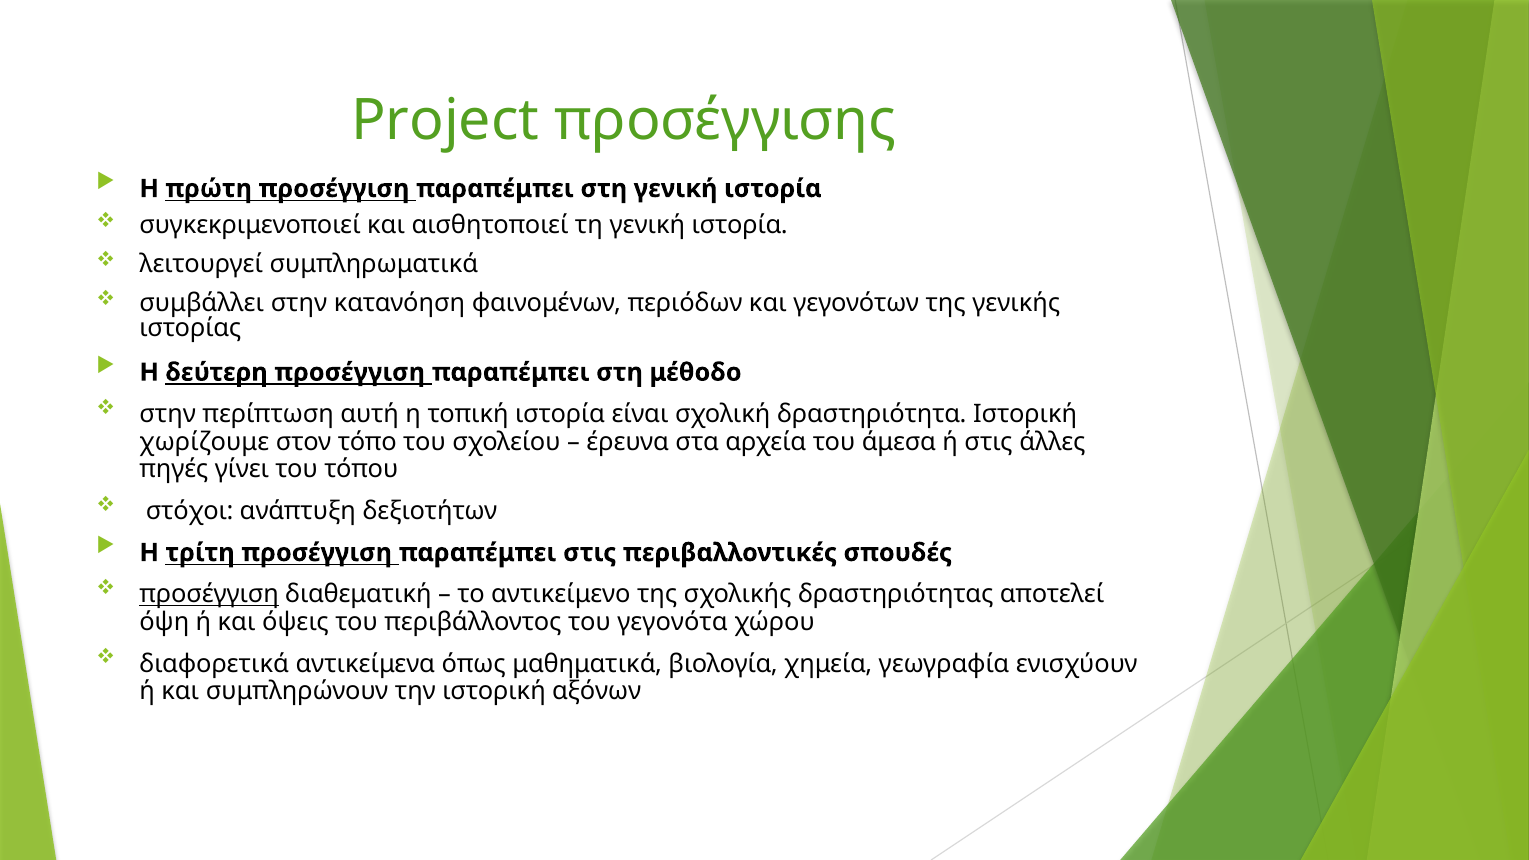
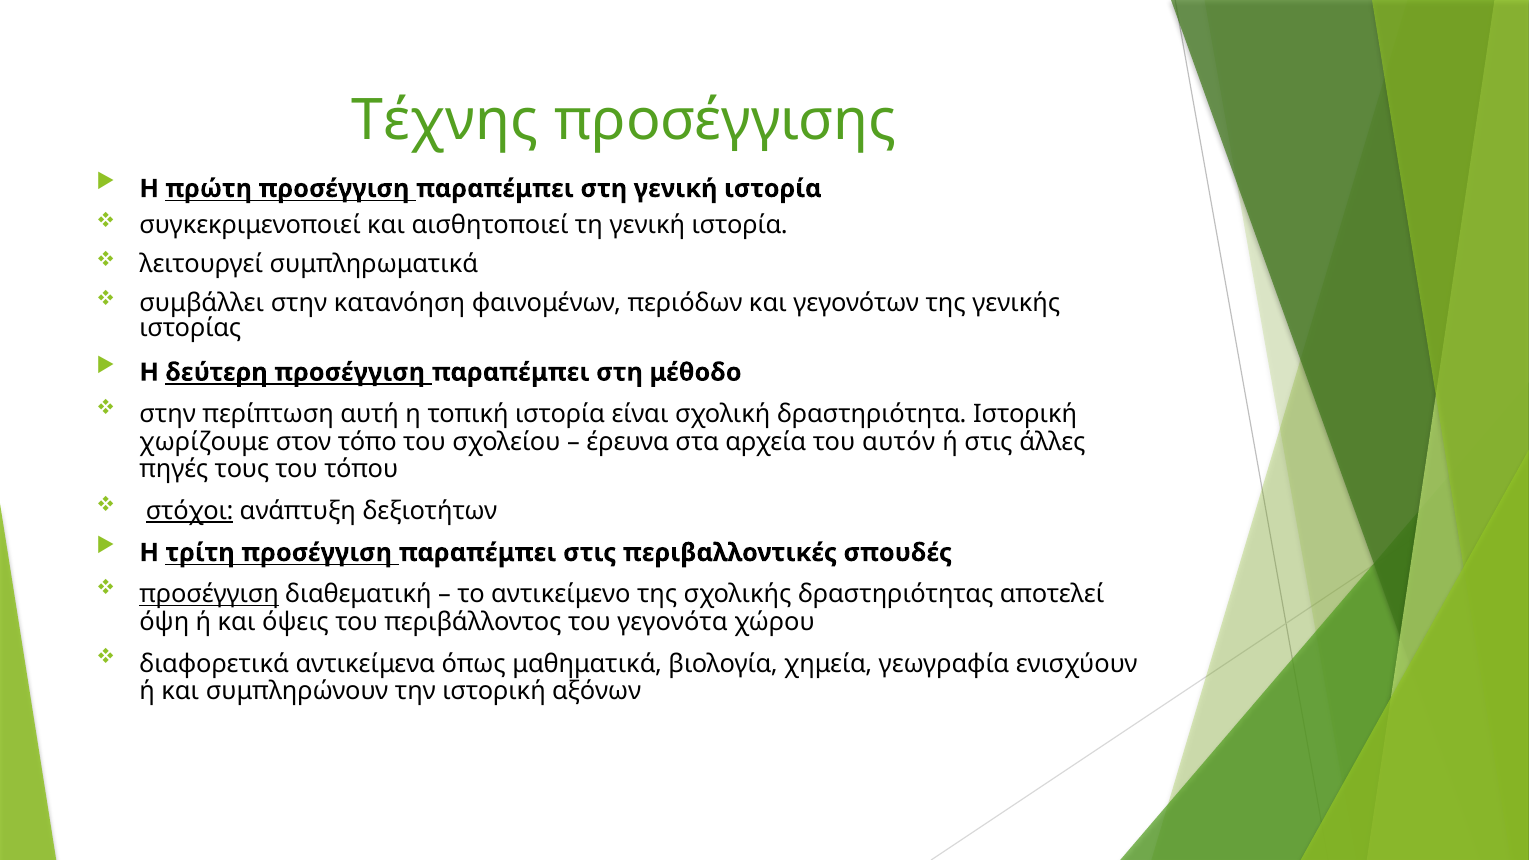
Project: Project -> Τέχνης
άμεσα: άμεσα -> αυτόν
γίνει: γίνει -> τους
στόχοι underline: none -> present
